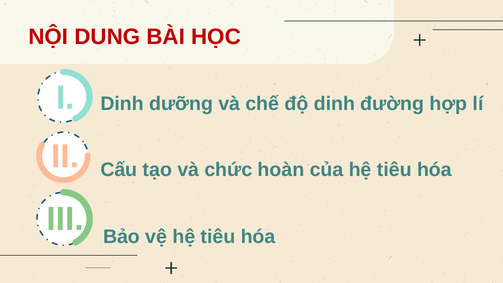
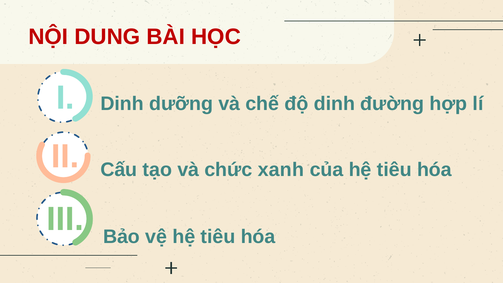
hoàn: hoàn -> xanh
